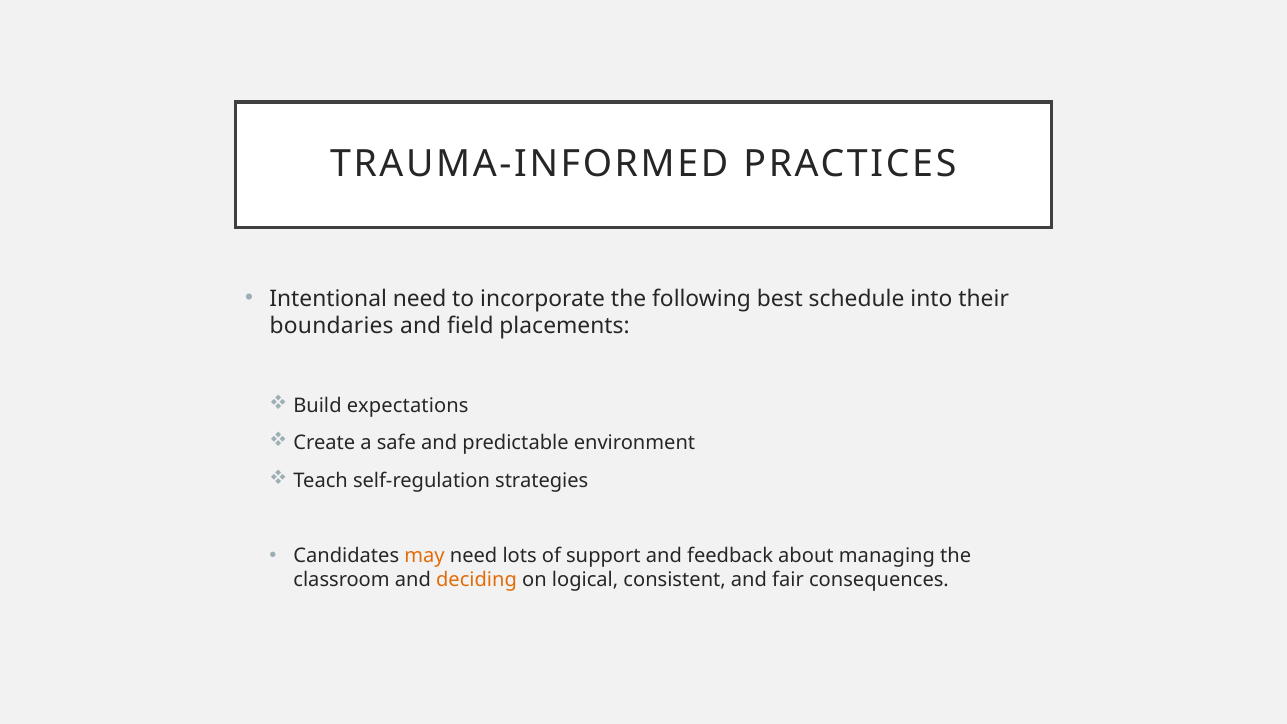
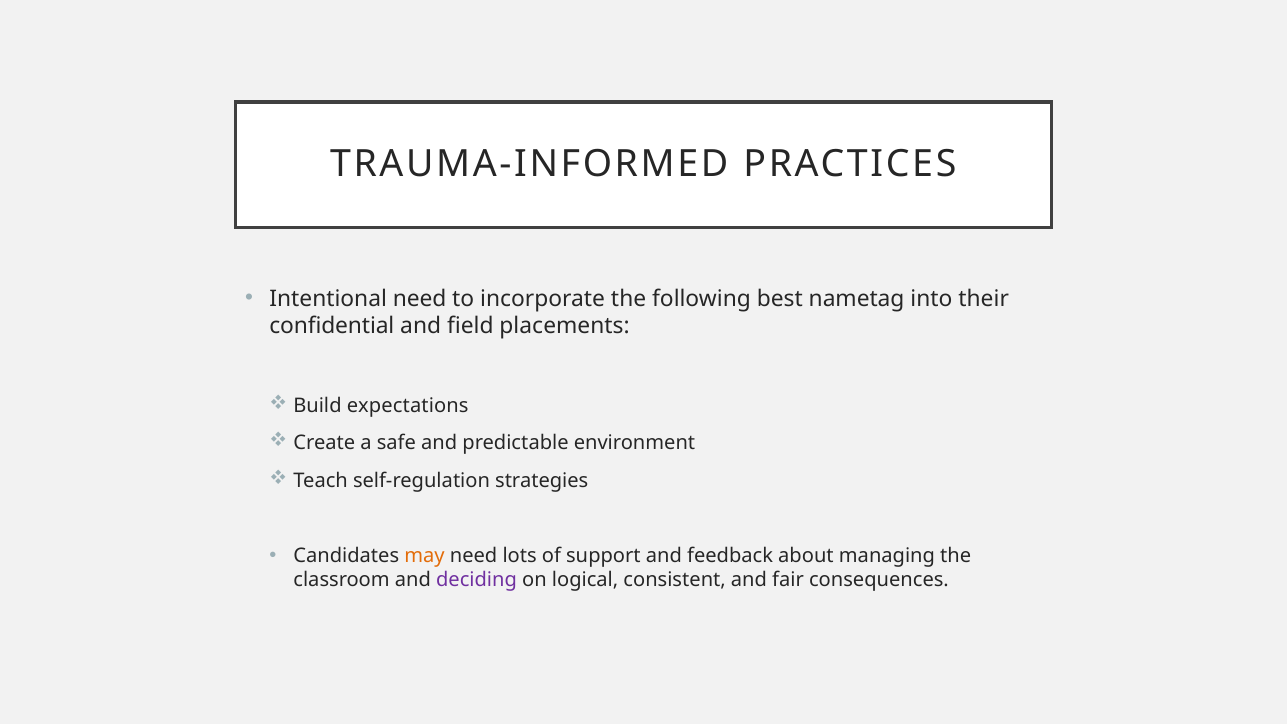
schedule: schedule -> nametag
boundaries: boundaries -> confidential
deciding colour: orange -> purple
